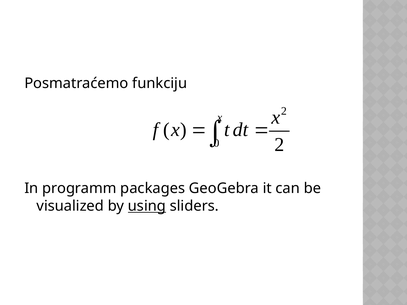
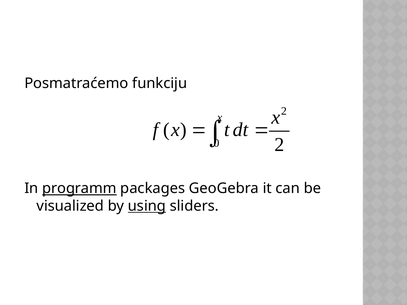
programm underline: none -> present
